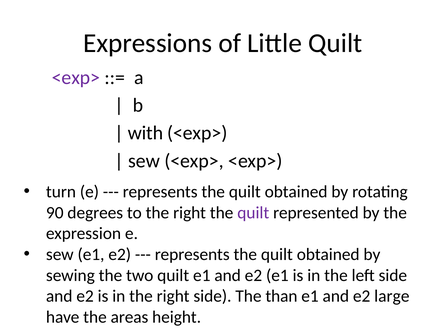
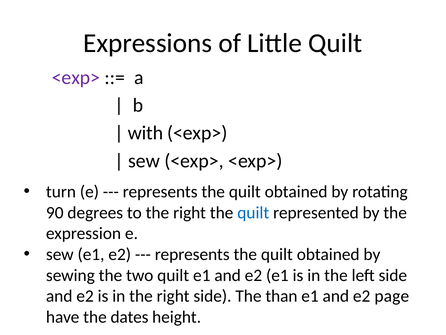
quilt at (253, 212) colour: purple -> blue
large: large -> page
areas: areas -> dates
